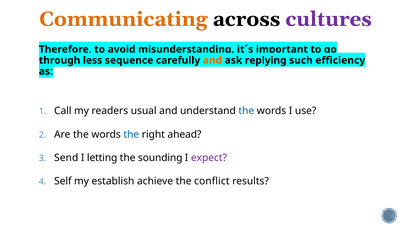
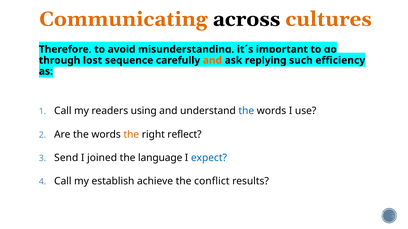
cultures colour: purple -> orange
less: less -> lost
usual: usual -> using
the at (131, 135) colour: blue -> orange
ahead: ahead -> reflect
letting: letting -> joined
sounding: sounding -> language
expect colour: purple -> blue
Self at (63, 182): Self -> Call
